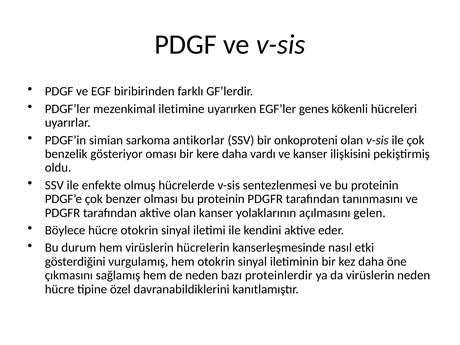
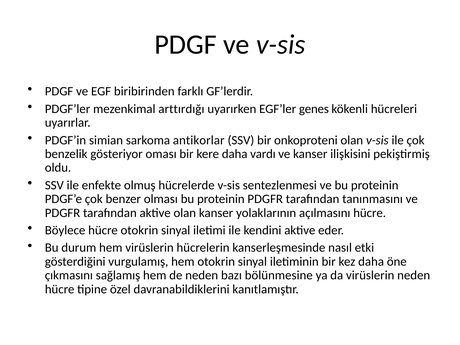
iletimine: iletimine -> arttırdığı
açılmasını gelen: gelen -> hücre
proteinlerdir: proteinlerdir -> bölünmesine
